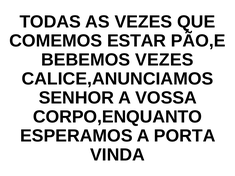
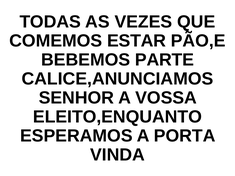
BEBEMOS VEZES: VEZES -> PARTE
CORPO,ENQUANTO: CORPO,ENQUANTO -> ELEITO,ENQUANTO
